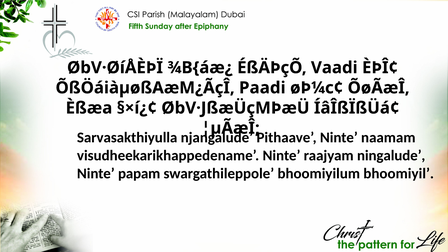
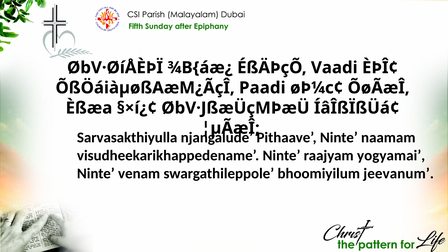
ningalude: ningalude -> yogyamai
papam: papam -> venam
bhoomiyil: bhoomiyil -> jeevanum
